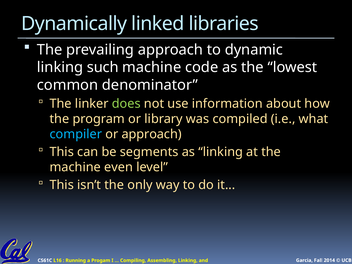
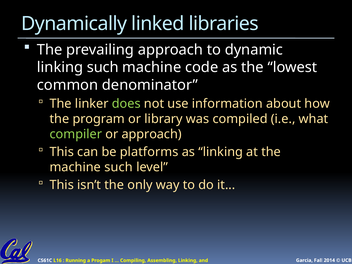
compiler colour: light blue -> light green
segments: segments -> platforms
machine even: even -> such
